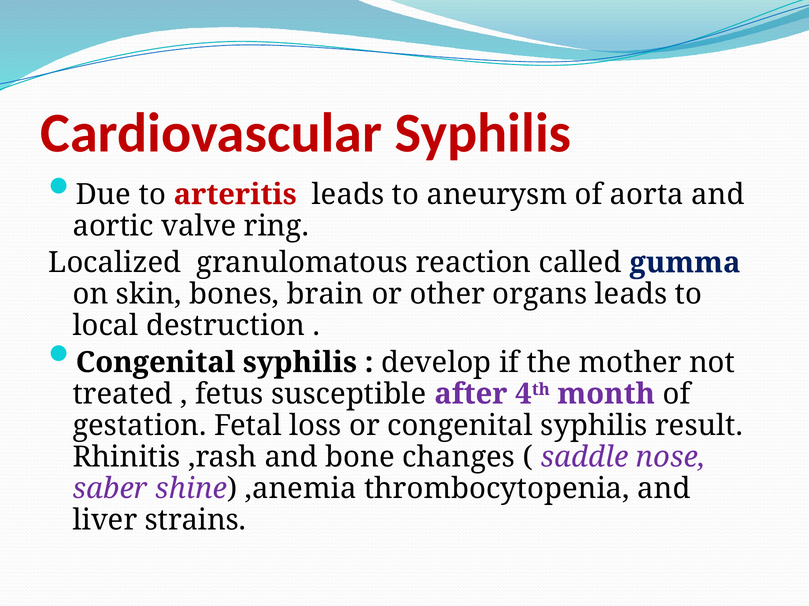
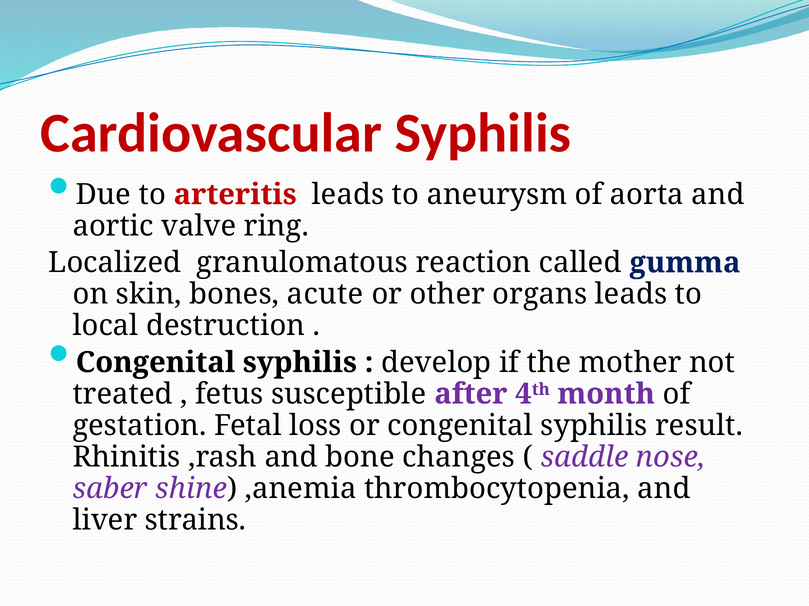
brain: brain -> acute
